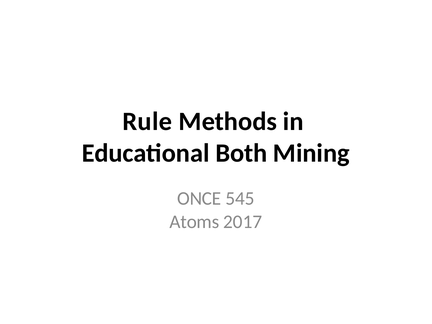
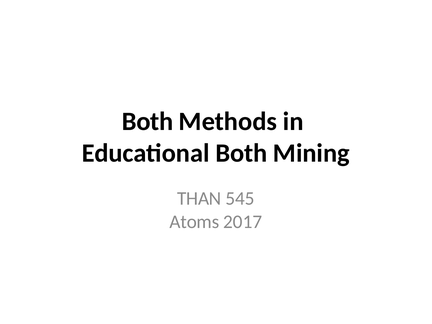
Rule at (147, 121): Rule -> Both
ONCE: ONCE -> THAN
